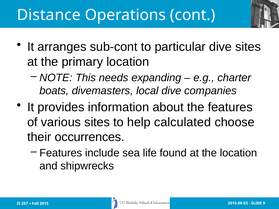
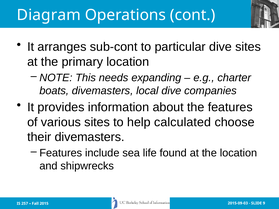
Distance: Distance -> Diagram
their occurrences: occurrences -> divemasters
